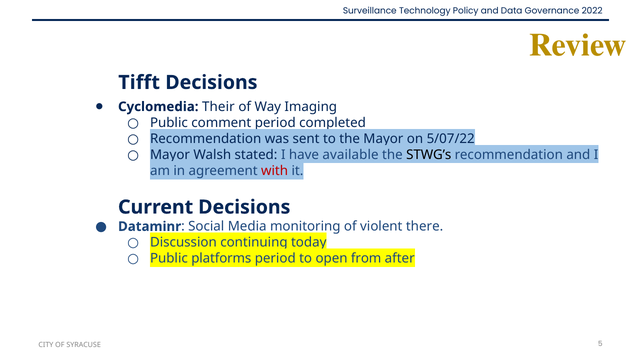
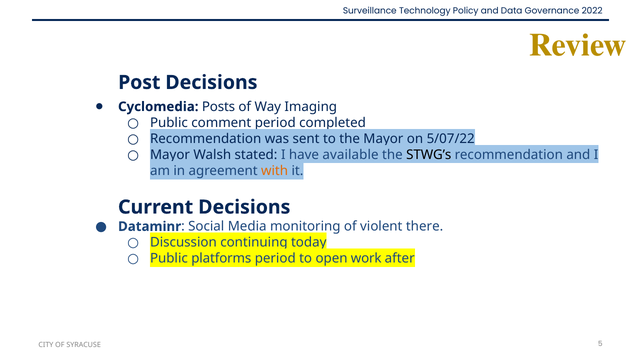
Tifft: Tifft -> Post
Their: Their -> Posts
with colour: red -> orange
from: from -> work
